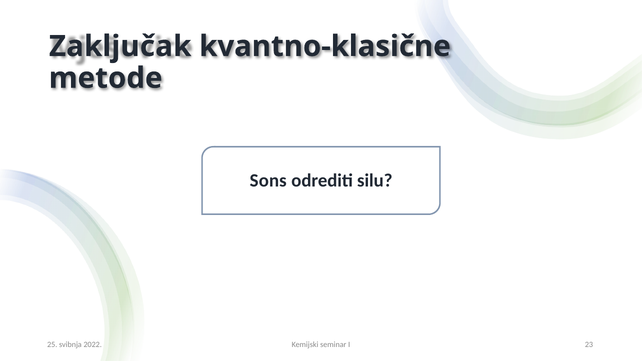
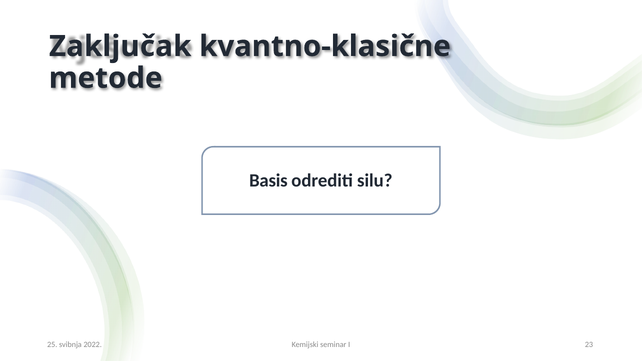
Sons: Sons -> Basis
